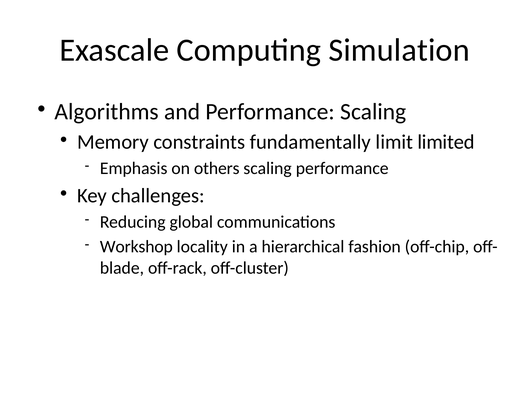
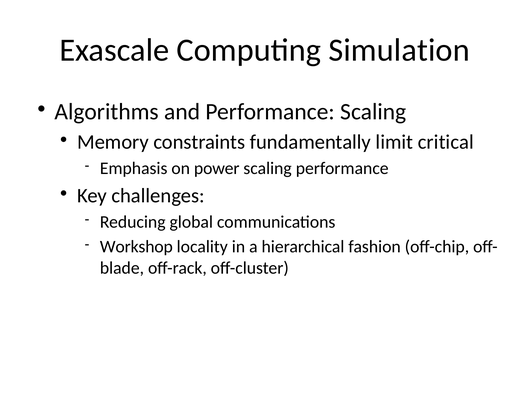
limited: limited -> critical
others: others -> power
